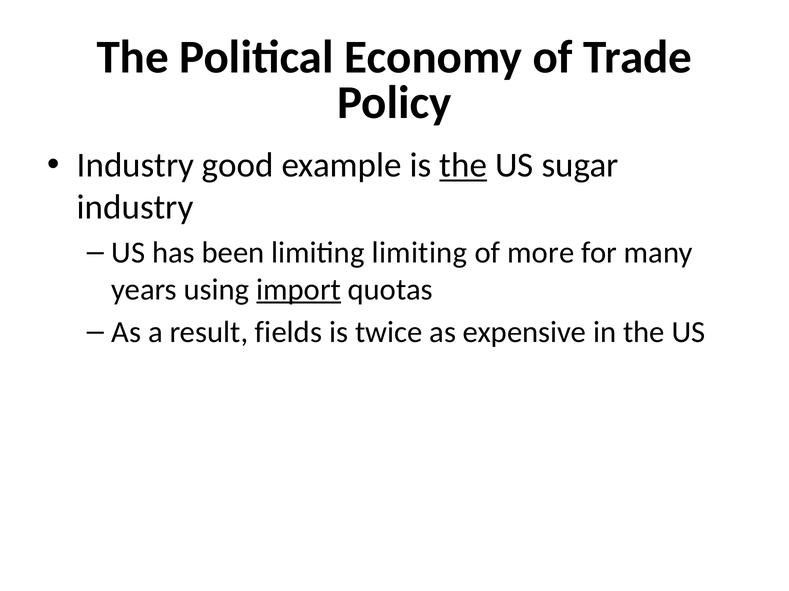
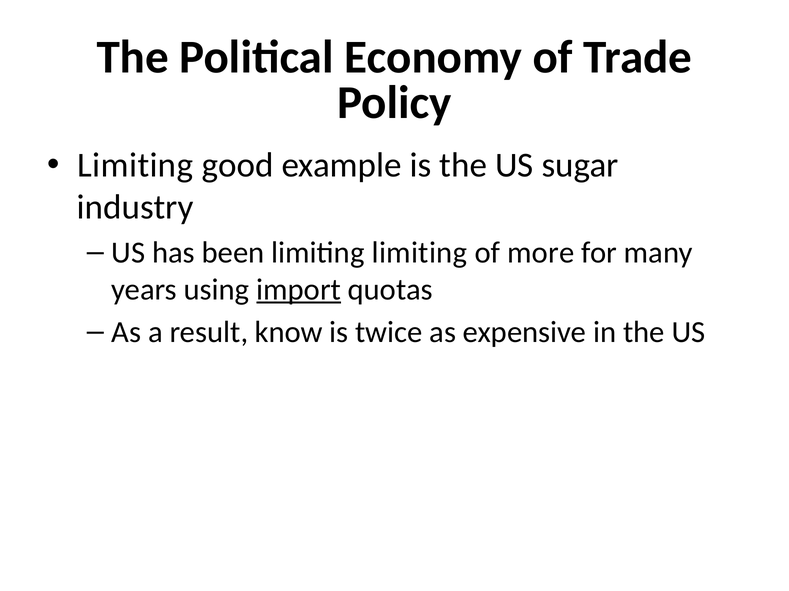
Industry at (136, 166): Industry -> Limiting
the at (463, 166) underline: present -> none
fields: fields -> know
